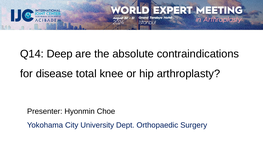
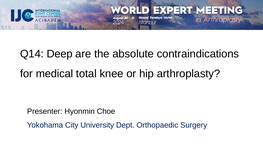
disease: disease -> medical
